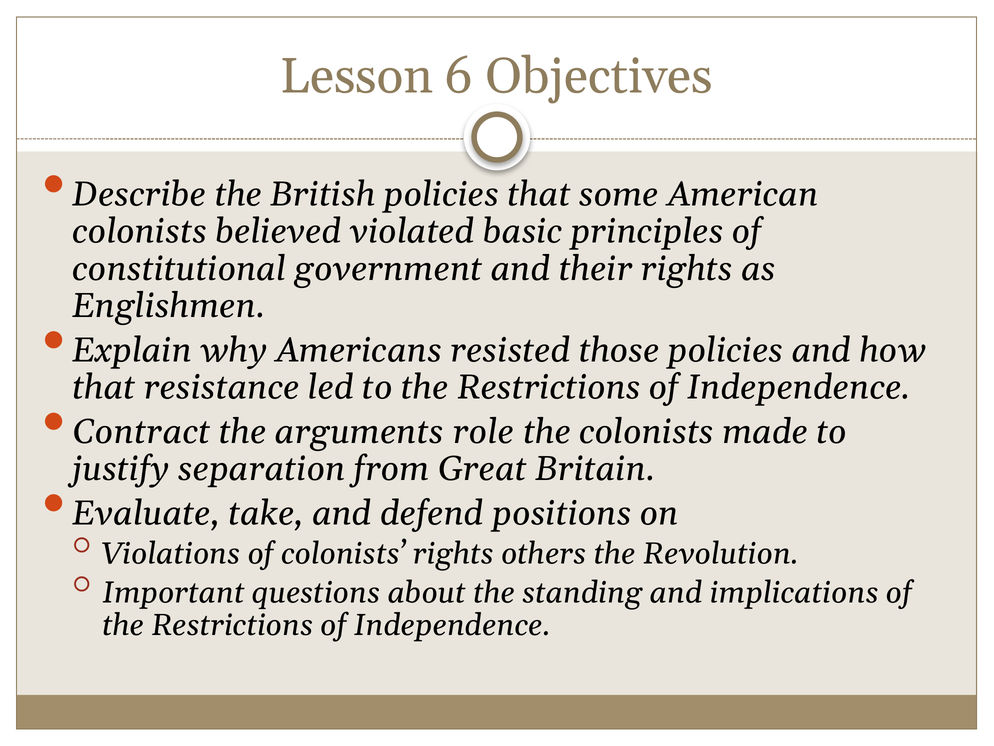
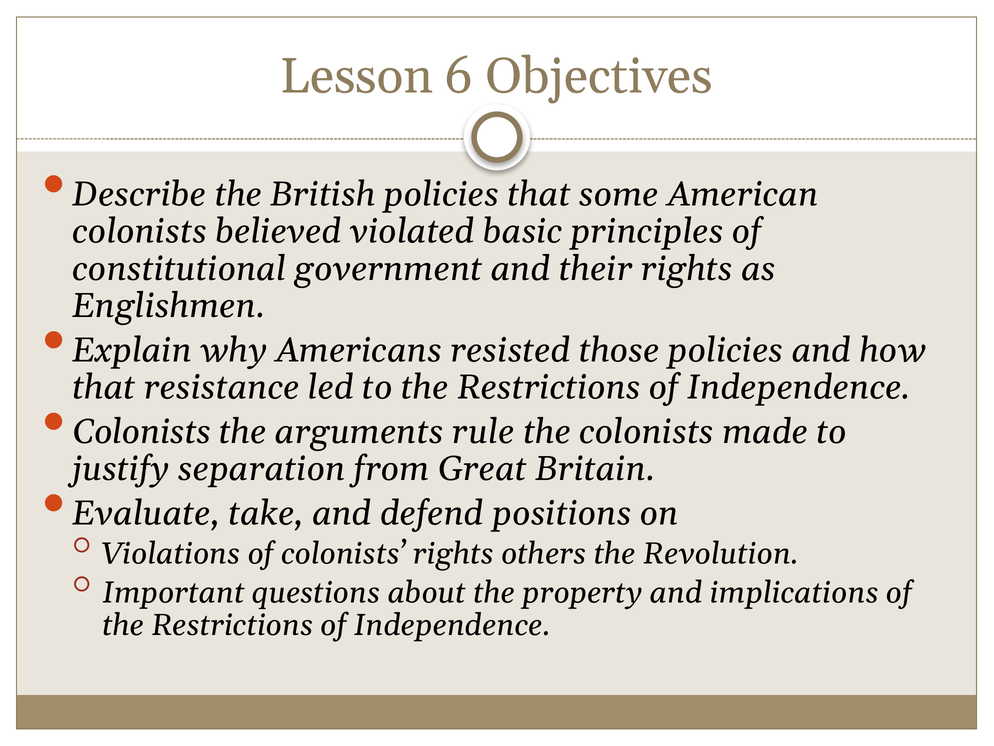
Contract at (141, 431): Contract -> Colonists
role: role -> rule
standing: standing -> property
